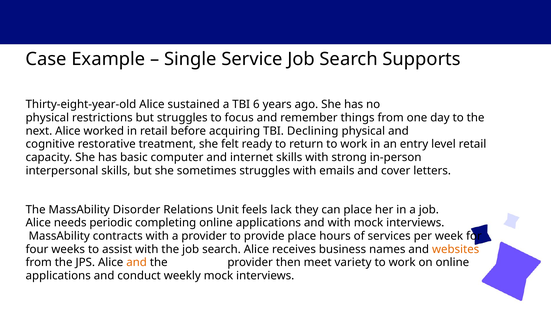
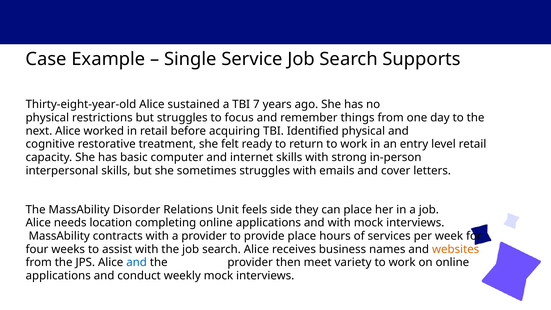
6: 6 -> 7
Declining: Declining -> Identified
lack: lack -> side
periodic: periodic -> location
and at (137, 262) colour: orange -> blue
